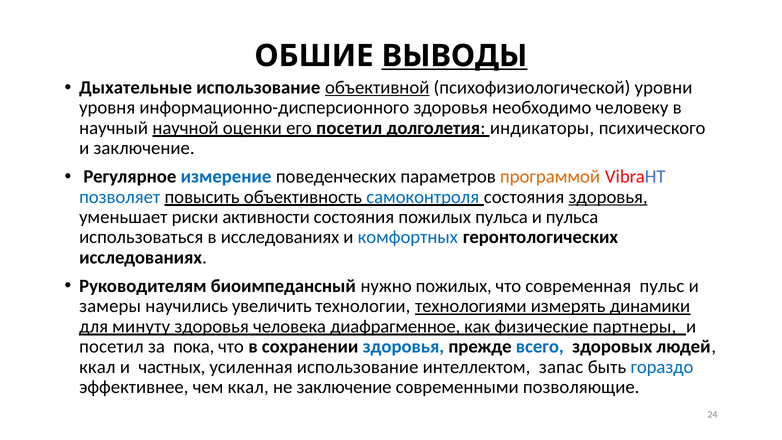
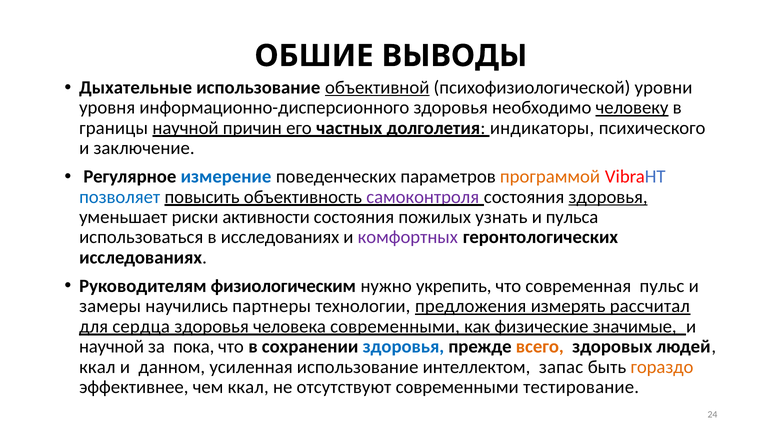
ВЫВОДЫ underline: present -> none
человеку underline: none -> present
научный: научный -> границы
оценки: оценки -> причин
его посетил: посетил -> частных
самоконтроля colour: blue -> purple
пожилых пульса: пульса -> узнать
комфортных colour: blue -> purple
биоимпедансный: биоимпедансный -> физиологическим
нужно пожилых: пожилых -> укрепить
увеличить: увеличить -> партнеры
технологиями: технологиями -> предложения
динамики: динамики -> рассчитал
минуту: минуту -> сердца
человека диафрагменное: диафрагменное -> современными
партнеры: партнеры -> значимые
посетил at (111, 347): посетил -> научной
всего colour: blue -> orange
частных: частных -> данном
гораздо colour: blue -> orange
не заключение: заключение -> отсутствуют
позволяющие: позволяющие -> тестирование
